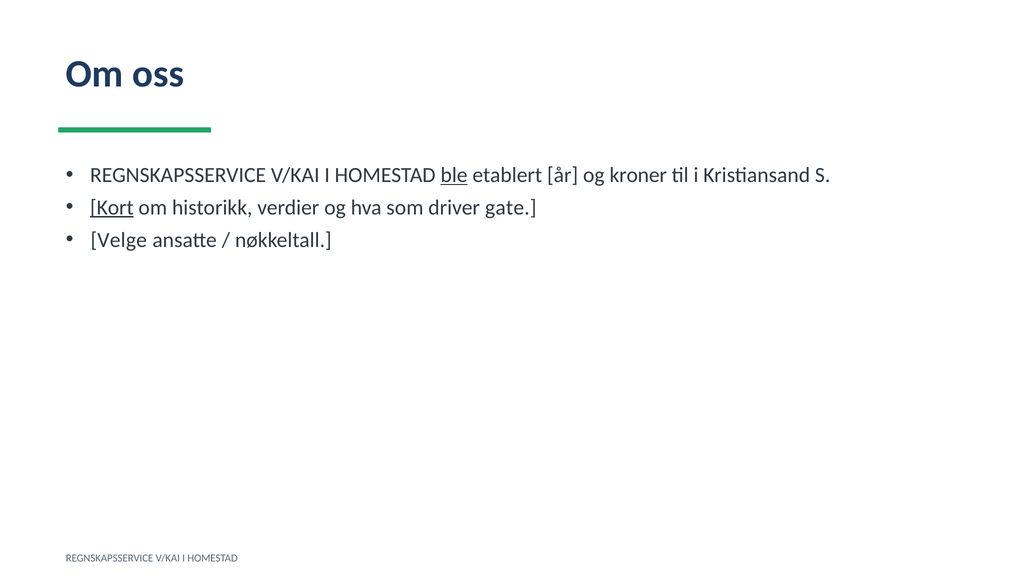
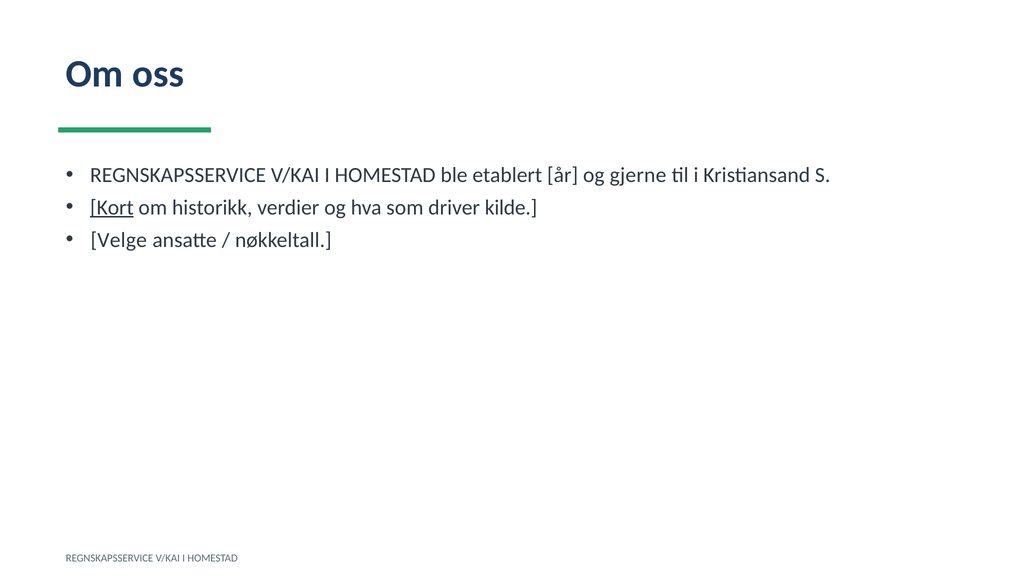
ble underline: present -> none
kroner: kroner -> gjerne
gate: gate -> kilde
